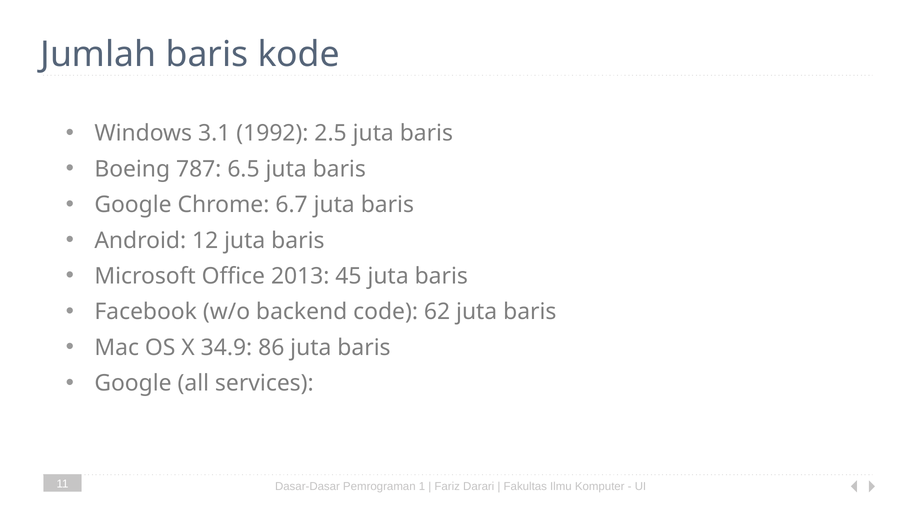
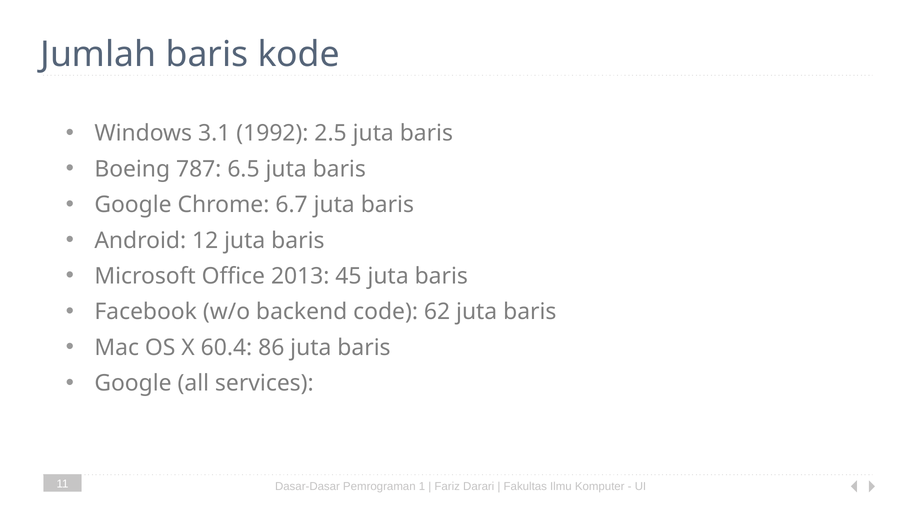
34.9: 34.9 -> 60.4
